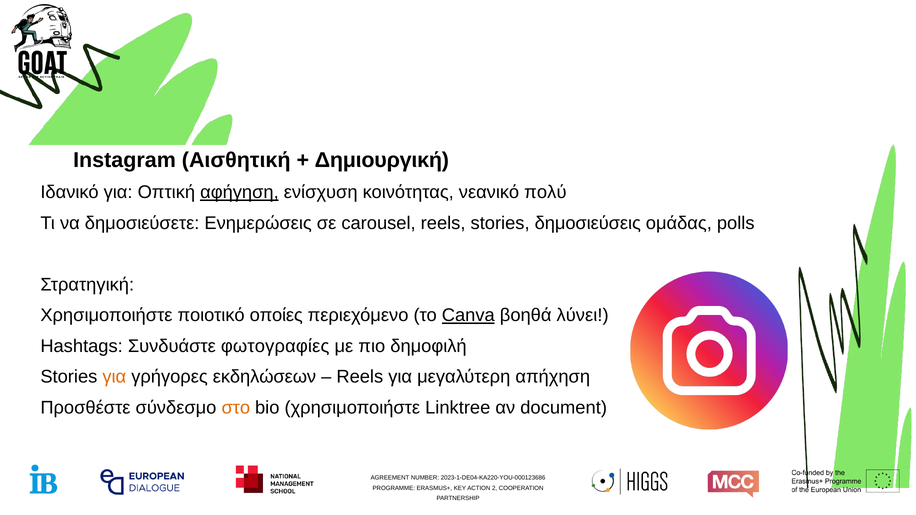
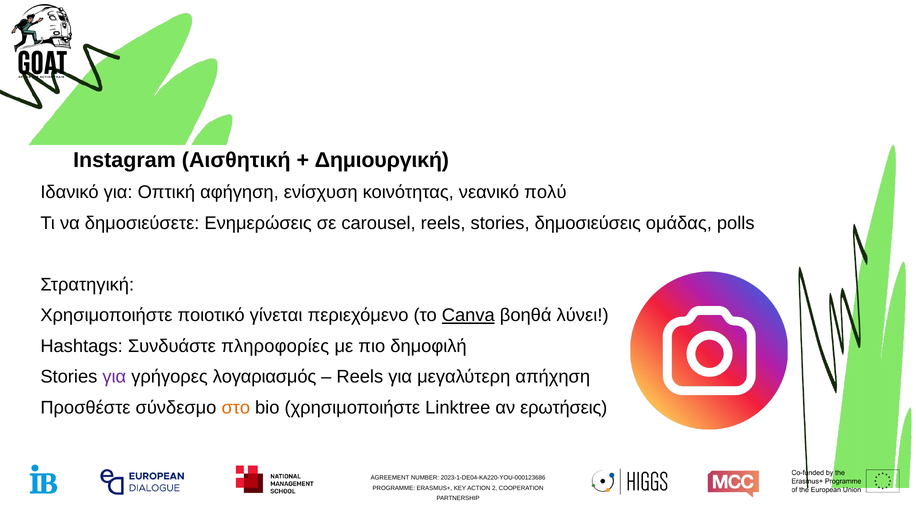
αφήγηση underline: present -> none
οποίες: οποίες -> γίνεται
φωτογραφίες: φωτογραφίες -> πληροφορίες
για at (114, 377) colour: orange -> purple
εκδηλώσεων: εκδηλώσεων -> λογαριασμός
document: document -> ερωτήσεις
